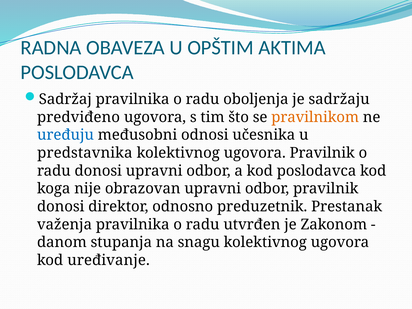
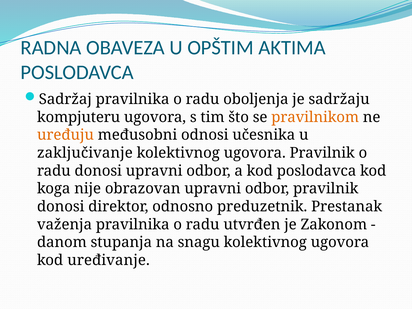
predviđeno: predviđeno -> kompjuteru
uređuju colour: blue -> orange
predstavnika: predstavnika -> zaključivanje
